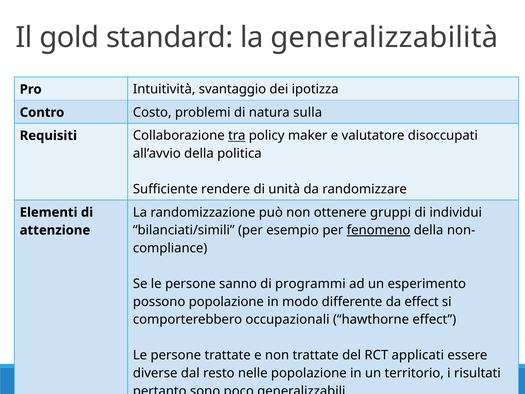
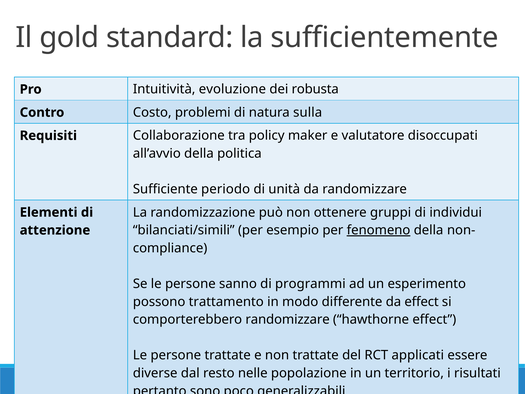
generalizzabilità: generalizzabilità -> sufficientemente
svantaggio: svantaggio -> evoluzione
ipotizza: ipotizza -> robusta
tra underline: present -> none
rendere: rendere -> periodo
possono popolazione: popolazione -> trattamento
comporterebbero occupazionali: occupazionali -> randomizzare
